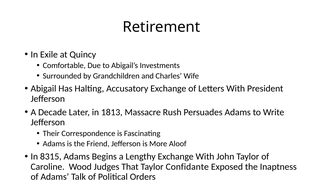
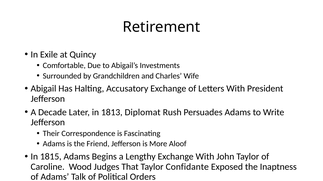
Massacre: Massacre -> Diplomat
8315: 8315 -> 1815
